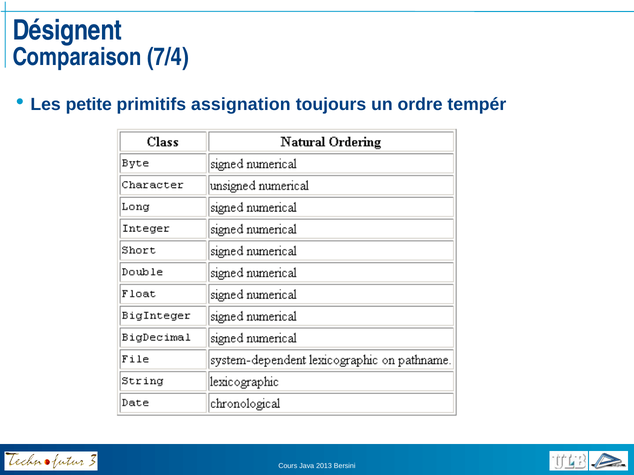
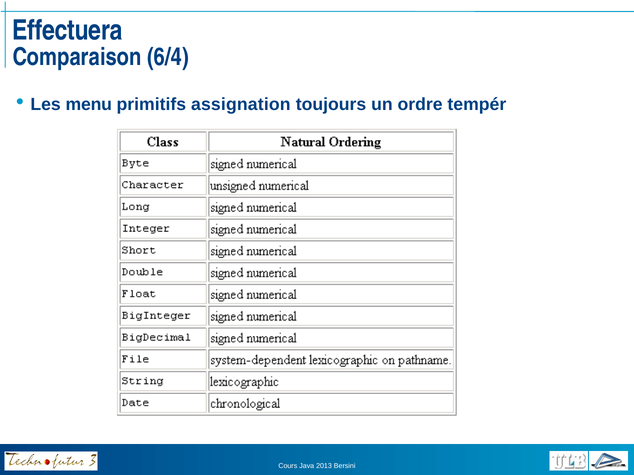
Désignent: Désignent -> Effectuera
7/4: 7/4 -> 6/4
petite: petite -> menu
